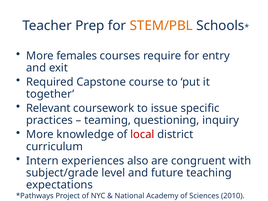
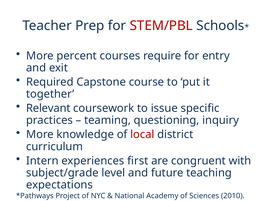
STEM/PBL colour: orange -> red
females: females -> percent
also: also -> first
